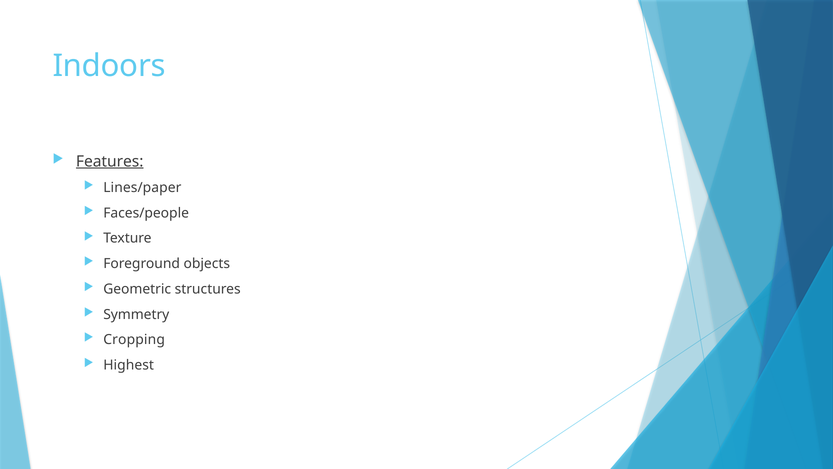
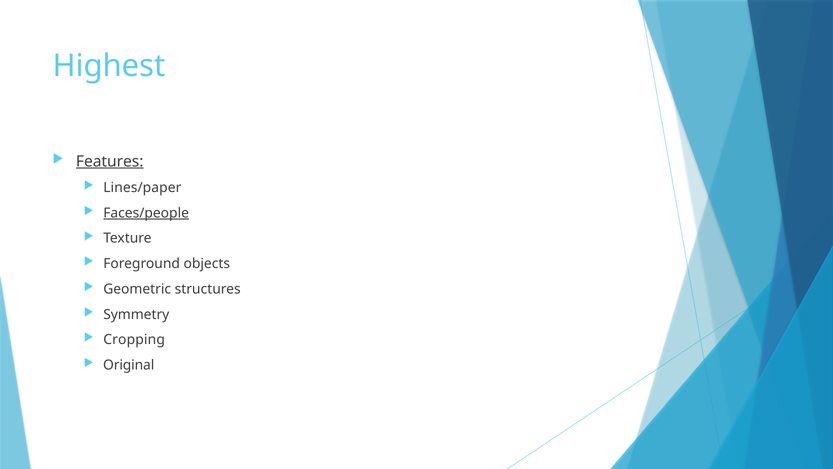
Indoors: Indoors -> Highest
Faces/people underline: none -> present
Highest: Highest -> Original
